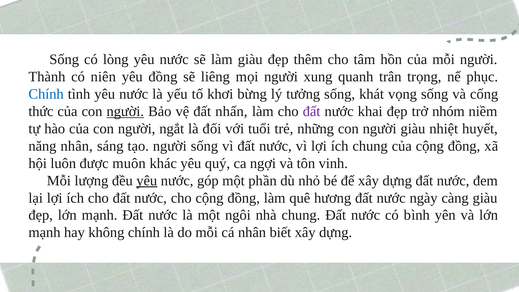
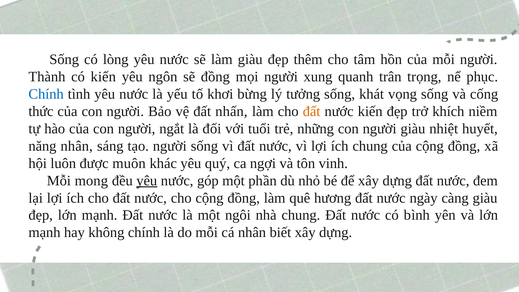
có niên: niên -> kiến
yêu đồng: đồng -> ngôn
sẽ liêng: liêng -> đồng
người at (125, 111) underline: present -> none
đất at (312, 111) colour: purple -> orange
nước khai: khai -> kiến
nhóm: nhóm -> khích
lượng: lượng -> mong
